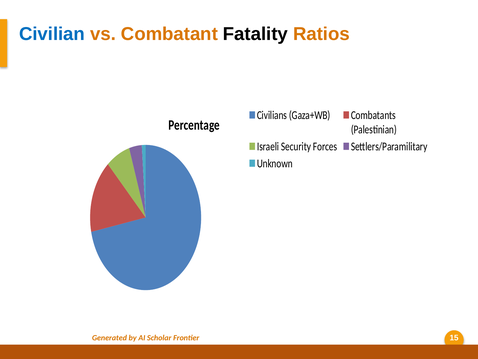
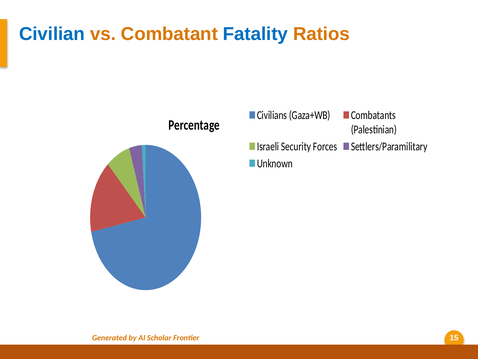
Fatality colour: black -> blue
